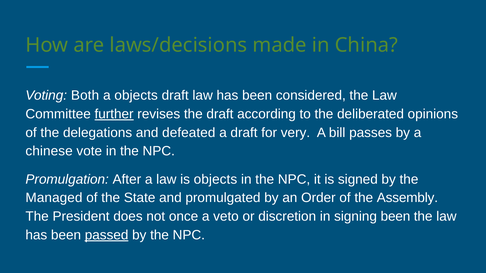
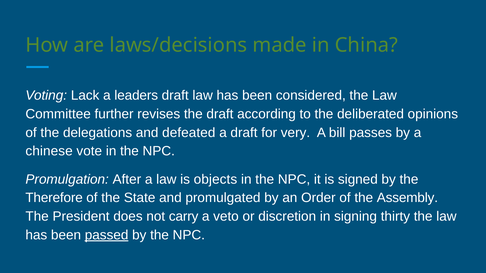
Both: Both -> Lack
a objects: objects -> leaders
further underline: present -> none
Managed: Managed -> Therefore
once: once -> carry
signing been: been -> thirty
